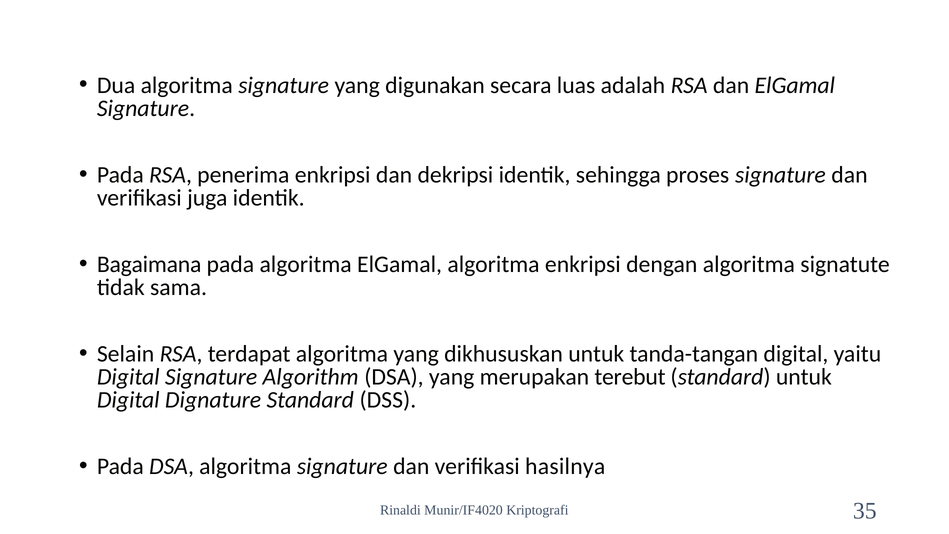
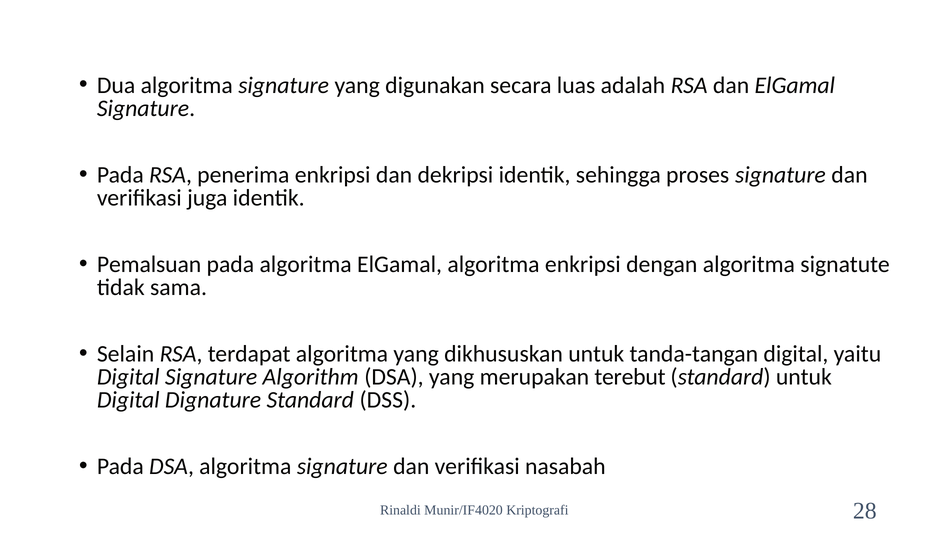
Bagaimana: Bagaimana -> Pemalsuan
hasilnya: hasilnya -> nasabah
35: 35 -> 28
